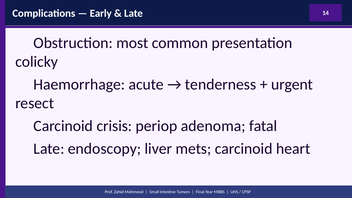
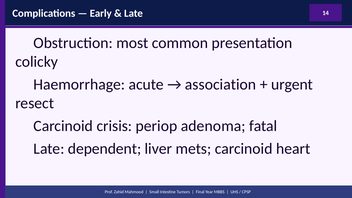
tenderness: tenderness -> association
endoscopy: endoscopy -> dependent
